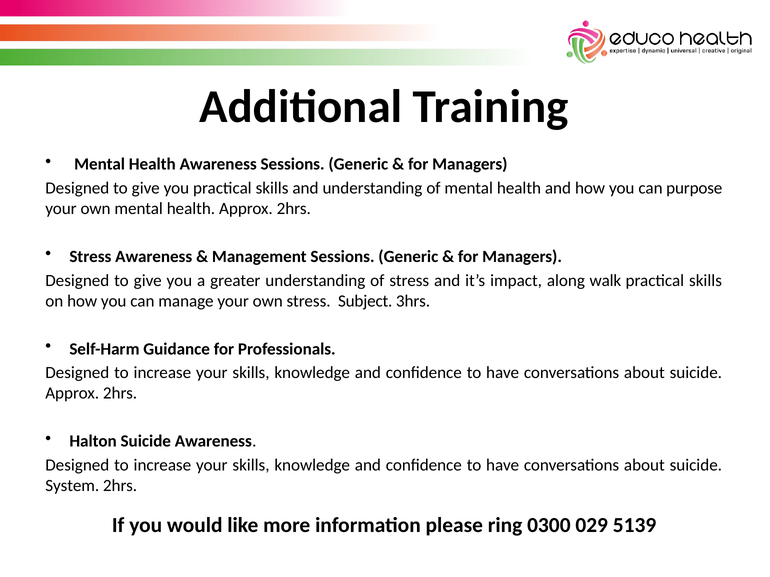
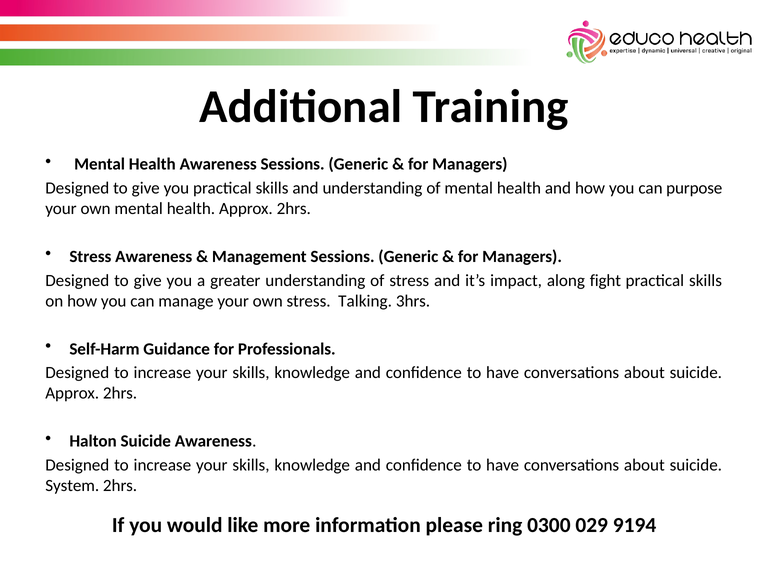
walk: walk -> fight
Subject: Subject -> Talking
5139: 5139 -> 9194
